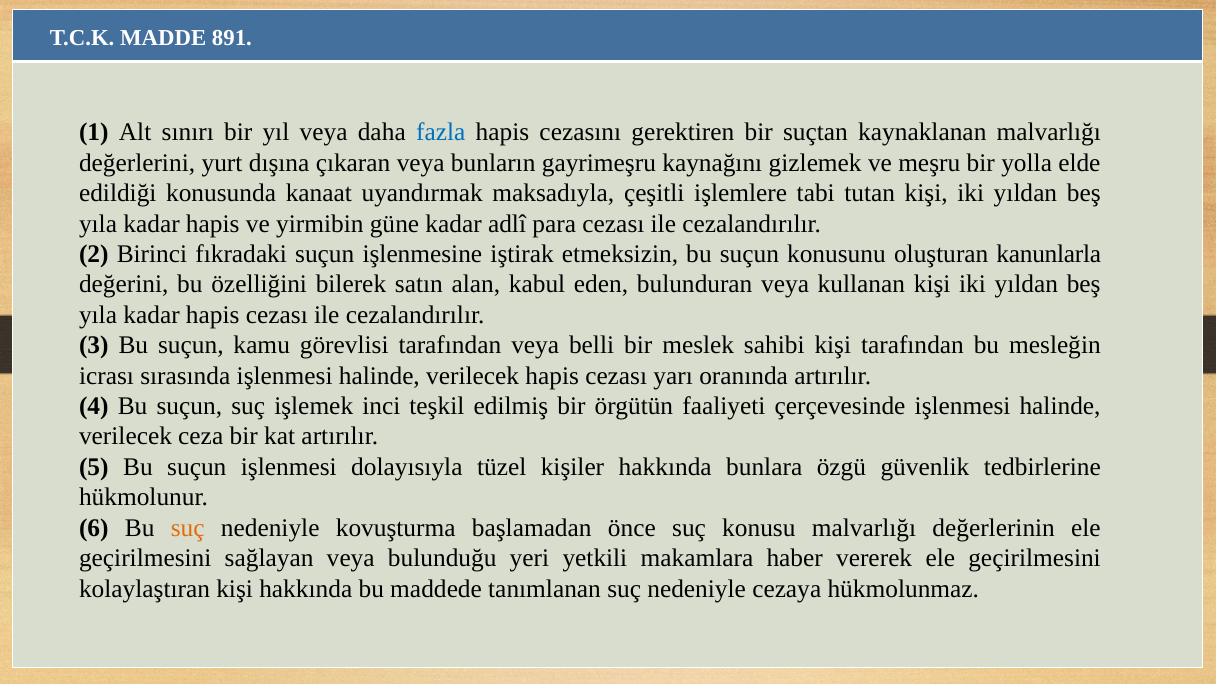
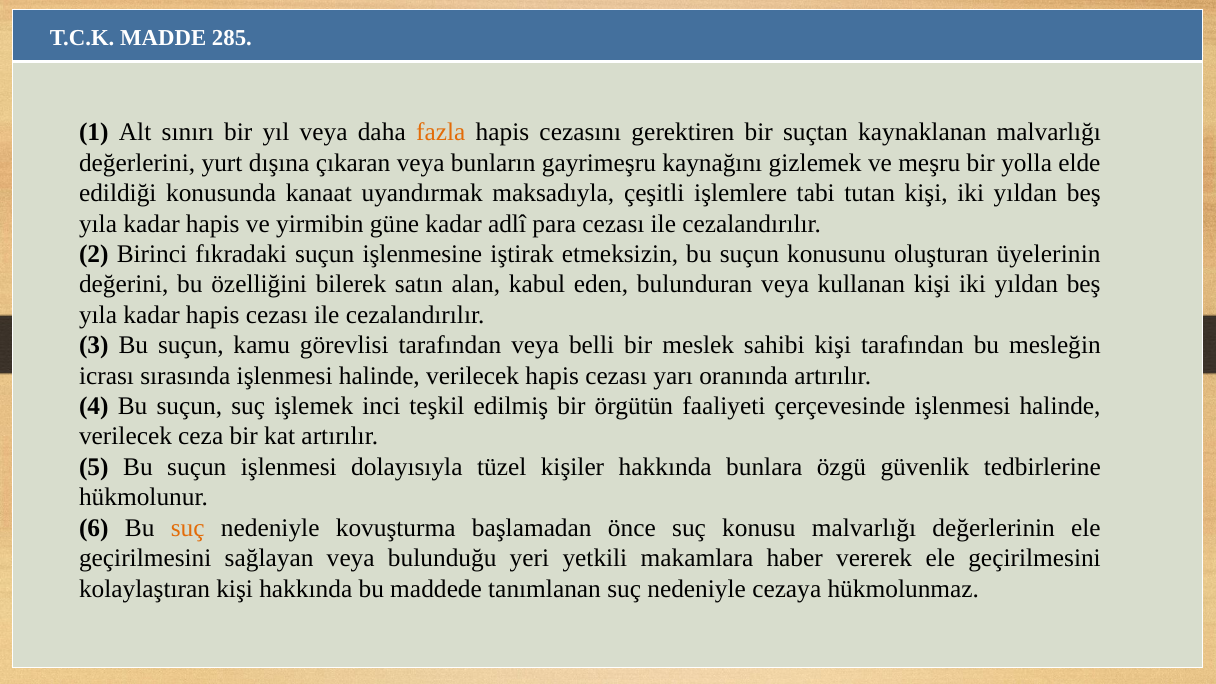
891: 891 -> 285
fazla colour: blue -> orange
kanunlarla: kanunlarla -> üyelerinin
